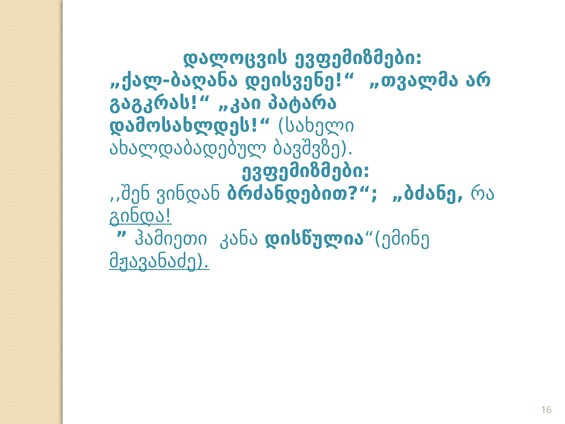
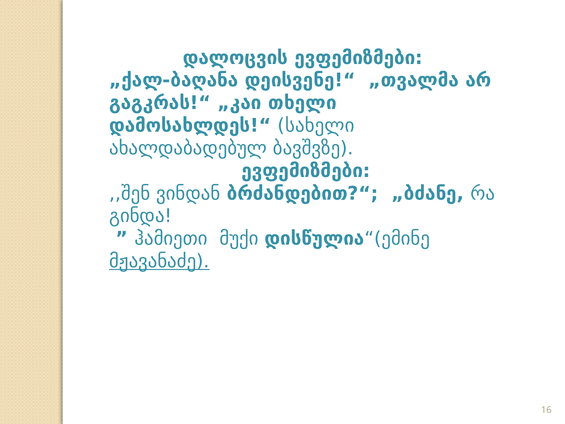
პატარა: პატარა -> თხელი
გინდა underline: present -> none
კანა: კანა -> მუქი
